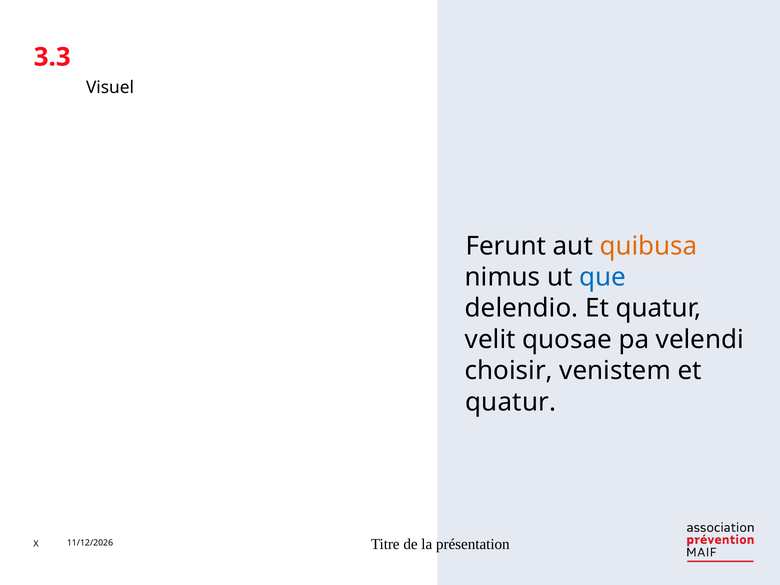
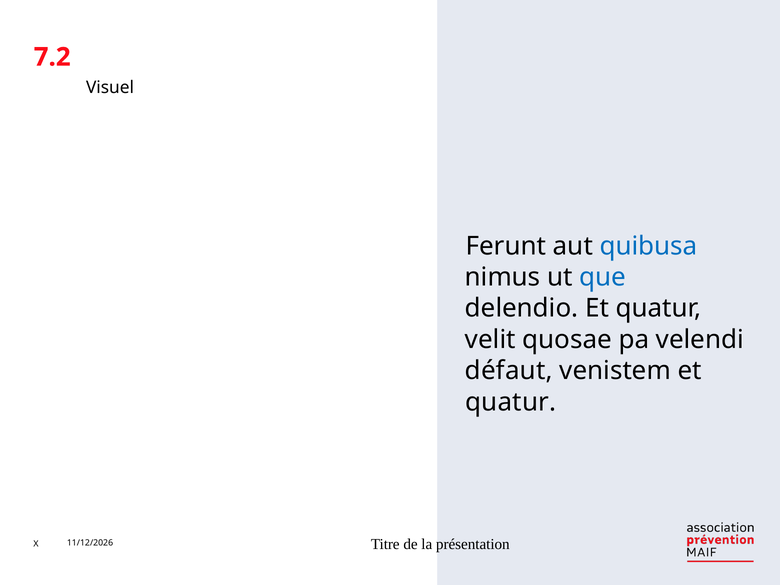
3.3: 3.3 -> 7.2
quibusa colour: orange -> blue
choisir: choisir -> défaut
